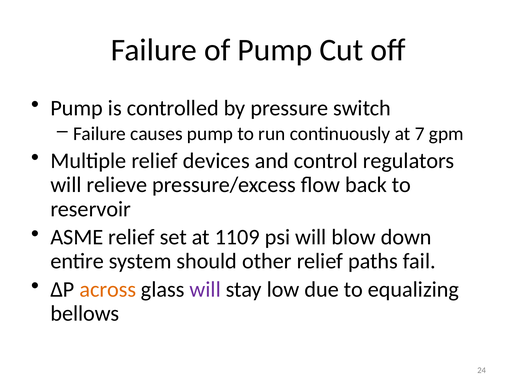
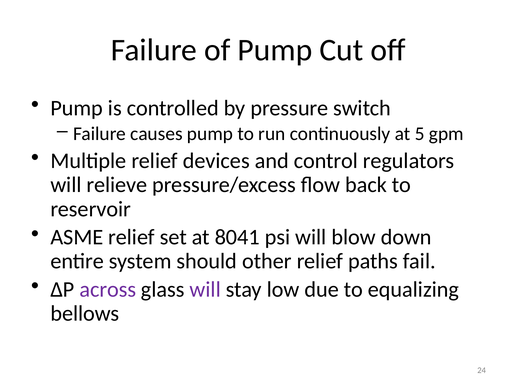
7: 7 -> 5
1109: 1109 -> 8041
across colour: orange -> purple
